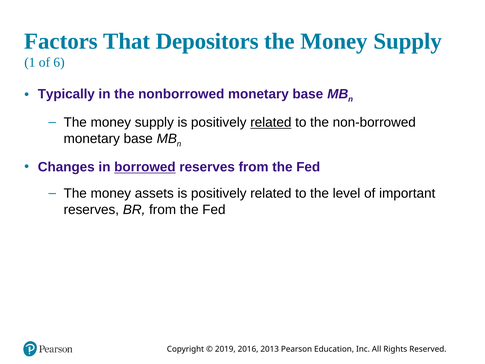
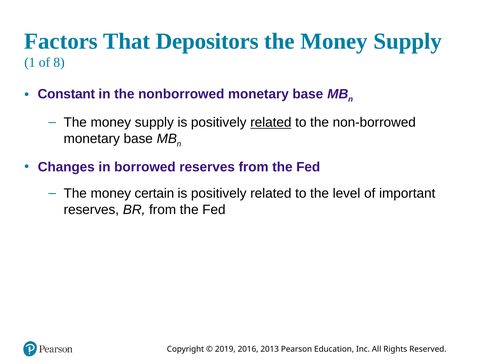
6: 6 -> 8
Typically: Typically -> Constant
borrowed underline: present -> none
assets: assets -> certain
